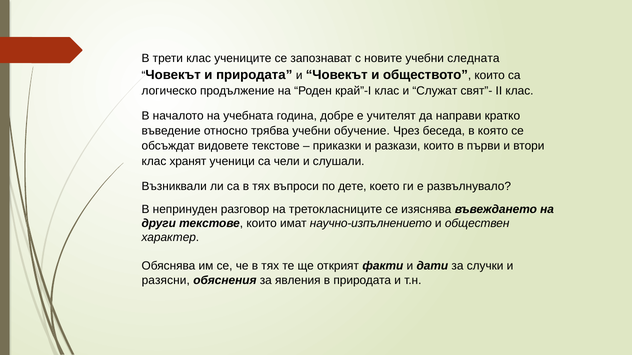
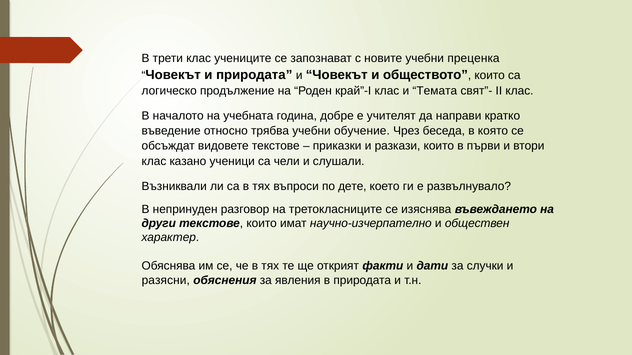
следната: следната -> преценка
Служат: Служат -> Темата
хранят: хранят -> казано
научно-изпълнението: научно-изпълнението -> научно-изчерпателно
